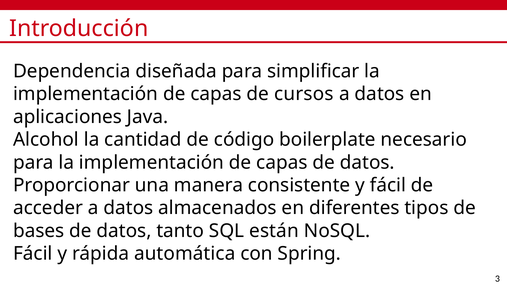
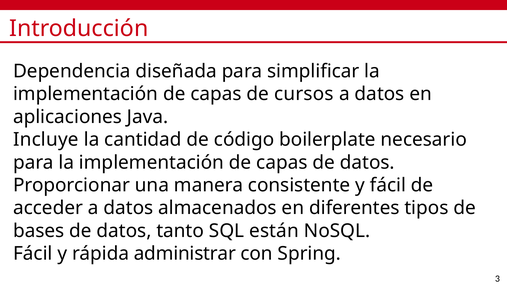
Alcohol: Alcohol -> Incluye
automática: automática -> administrar
